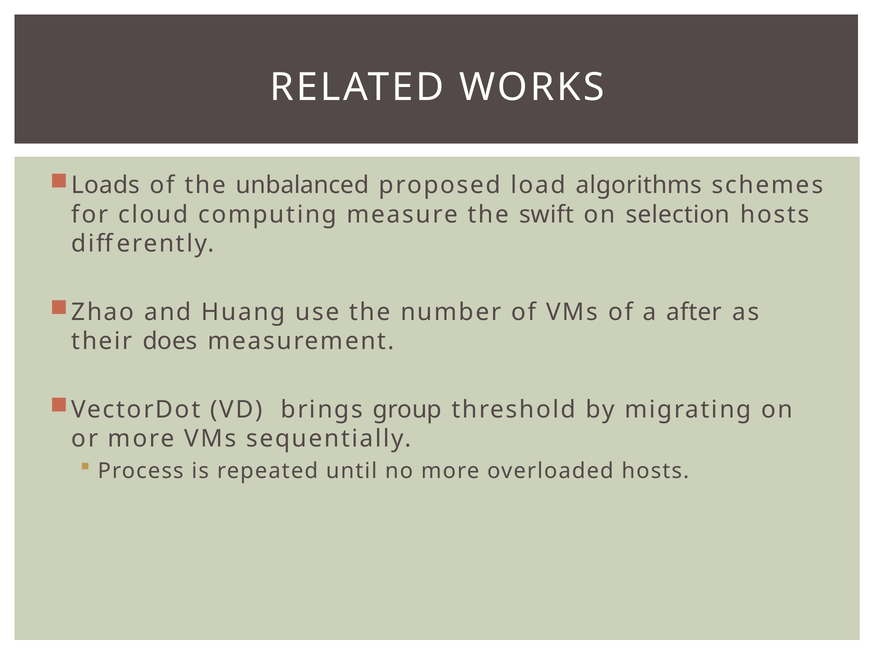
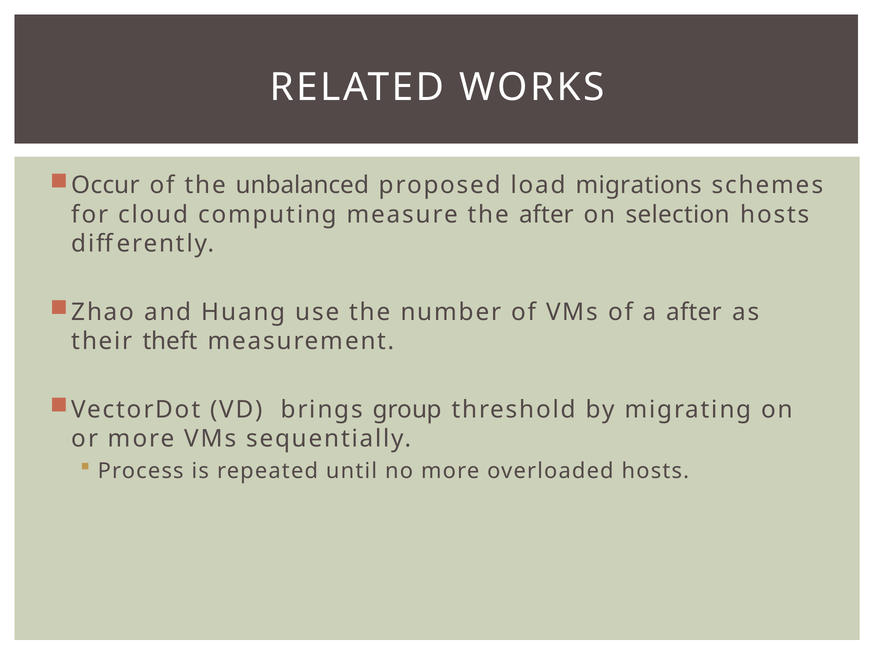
Loads: Loads -> Occur
algorithms: algorithms -> migrations
the swift: swift -> after
does: does -> theft
